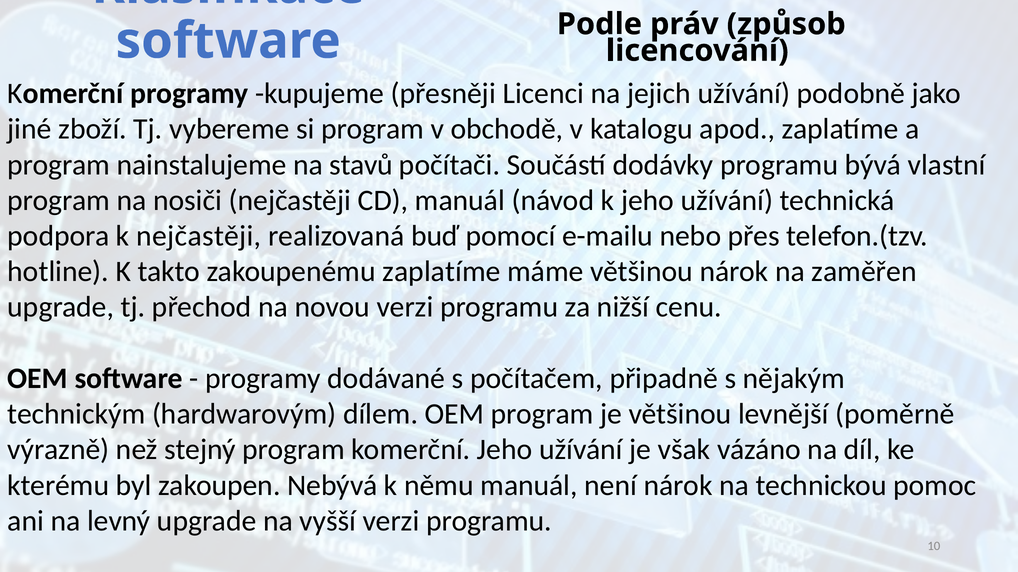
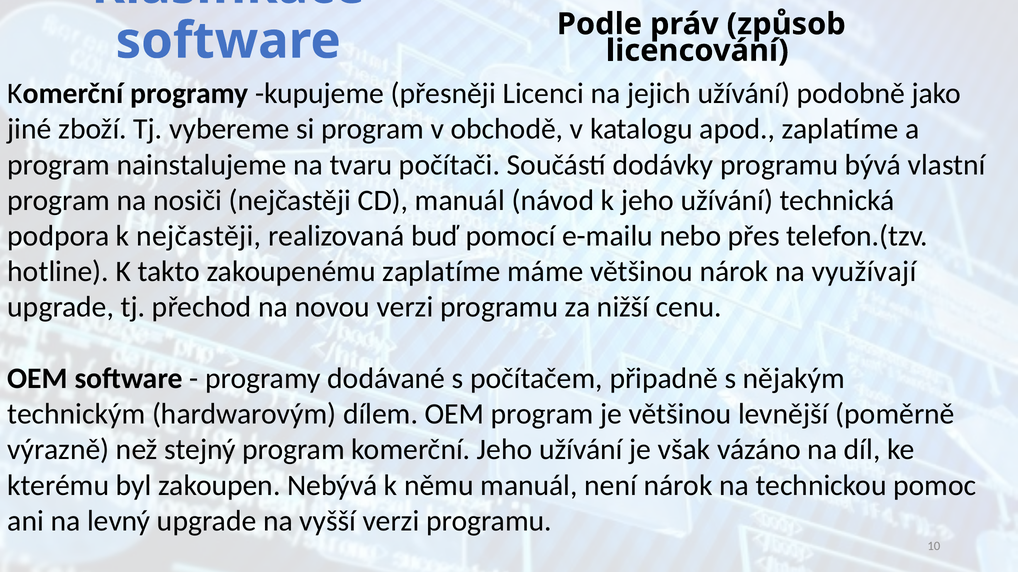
stavů: stavů -> tvaru
zaměřen: zaměřen -> využívají
